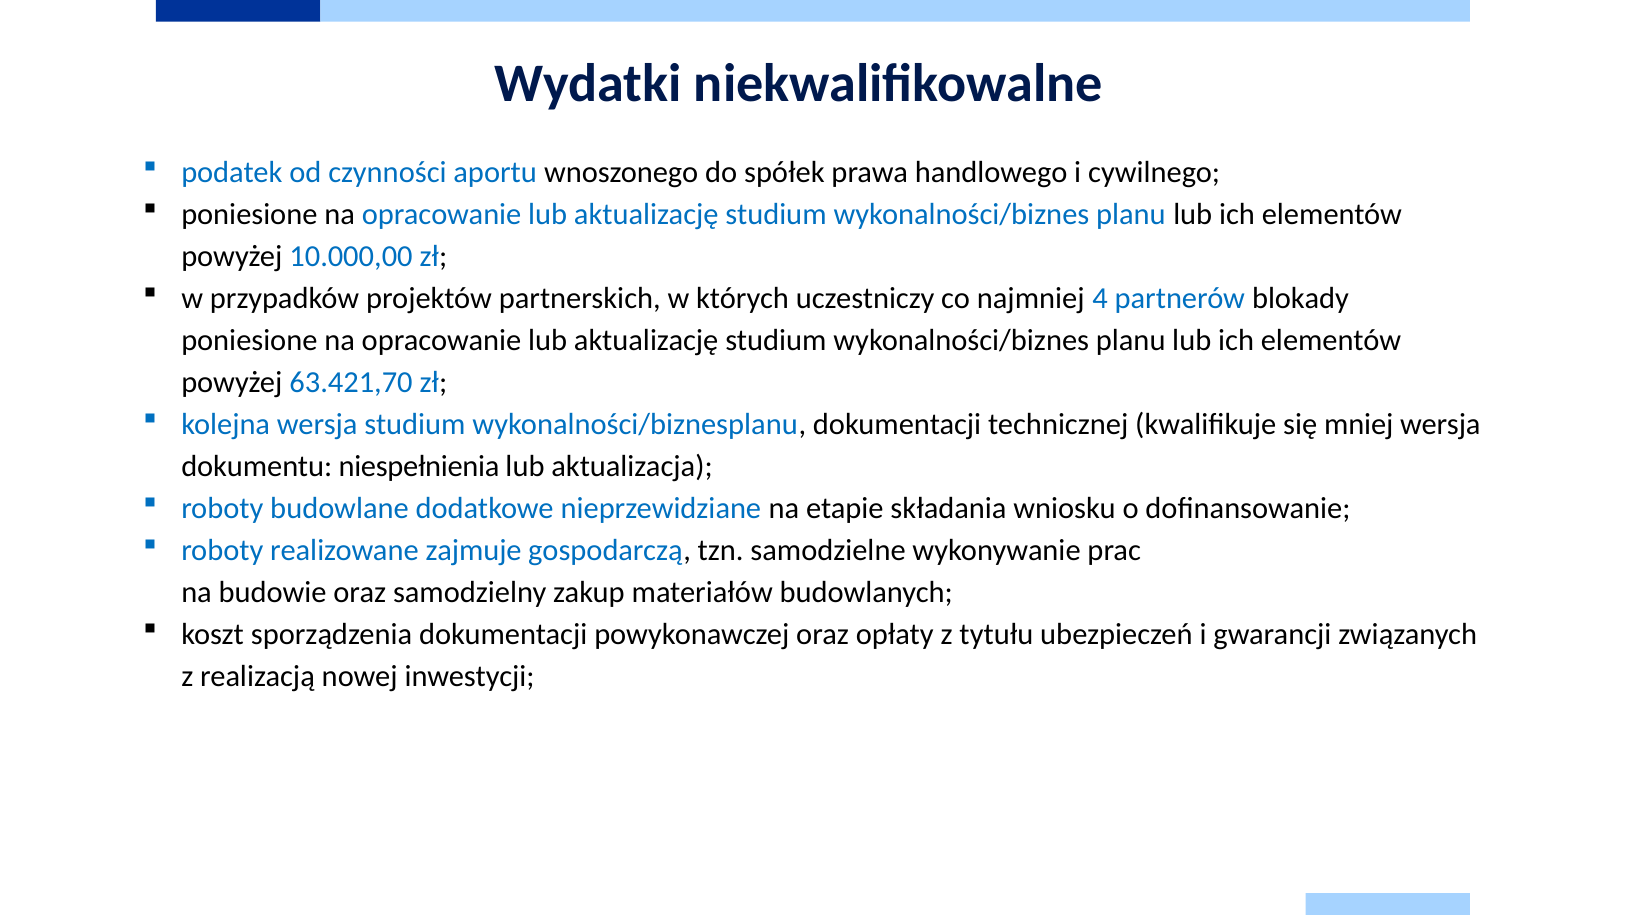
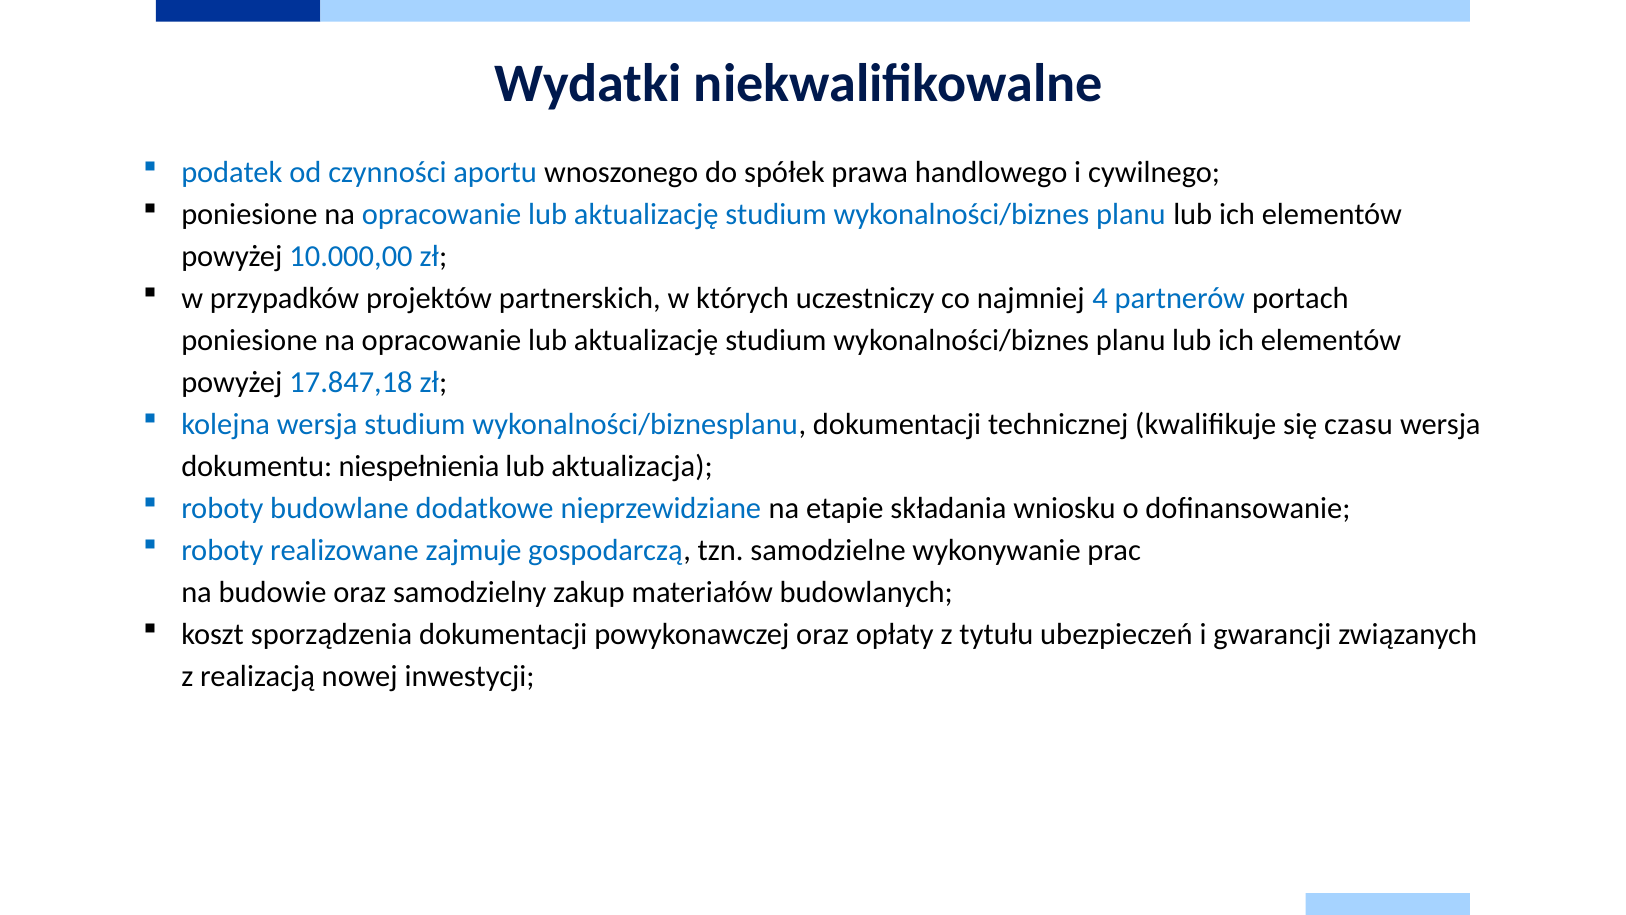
blokady: blokady -> portach
63.421,70: 63.421,70 -> 17.847,18
mniej: mniej -> czasu
